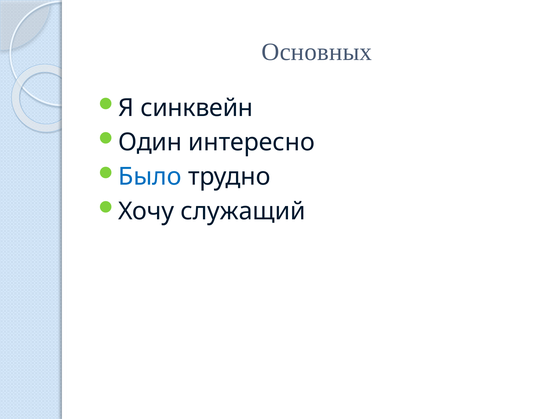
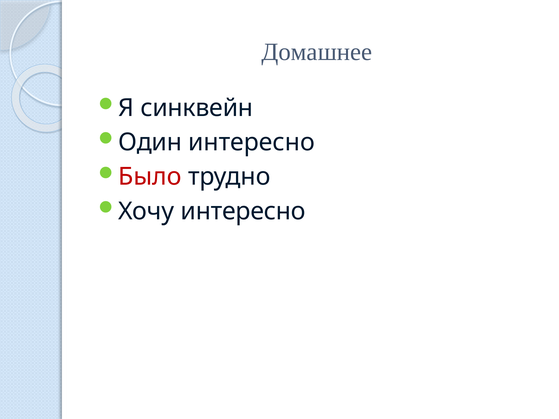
Основных: Основных -> Домашнее
Было colour: blue -> red
Хочу служащий: служащий -> интересно
